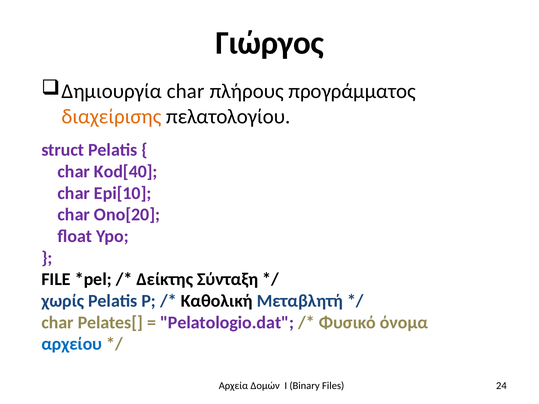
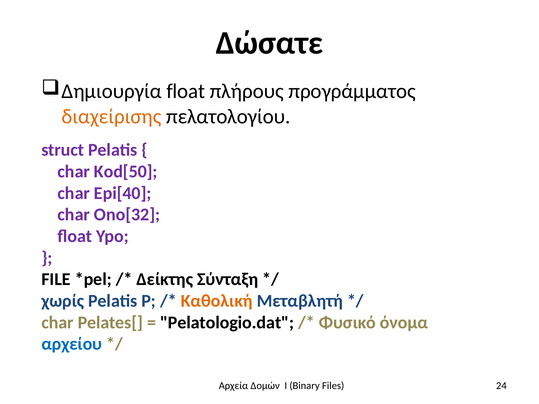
Γιώργος: Γιώργος -> Δώσατε
Δημιουργία char: char -> float
Kod[40: Kod[40 -> Kod[50
Epi[10: Epi[10 -> Epi[40
Ono[20: Ono[20 -> Ono[32
Καθολική colour: black -> orange
Pelatologio.dat colour: purple -> black
